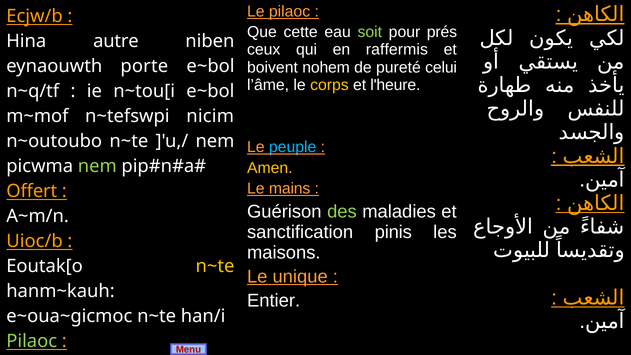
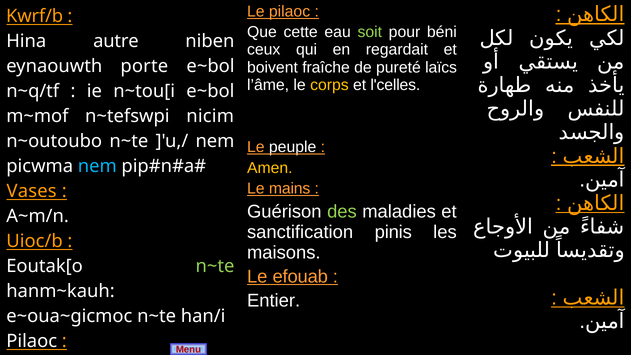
Ecjw/b: Ecjw/b -> Kwrf/b
prés: prés -> béni
raffermis: raffermis -> regardait
nohem: nohem -> fraîche
celui: celui -> laïcs
l'heure: l'heure -> l'celles
peuple colour: light blue -> white
nem at (97, 166) colour: light green -> light blue
Offert: Offert -> Vases
n~te at (215, 266) colour: yellow -> light green
unique: unique -> efouab
Pilaoc at (32, 341) colour: light green -> white
